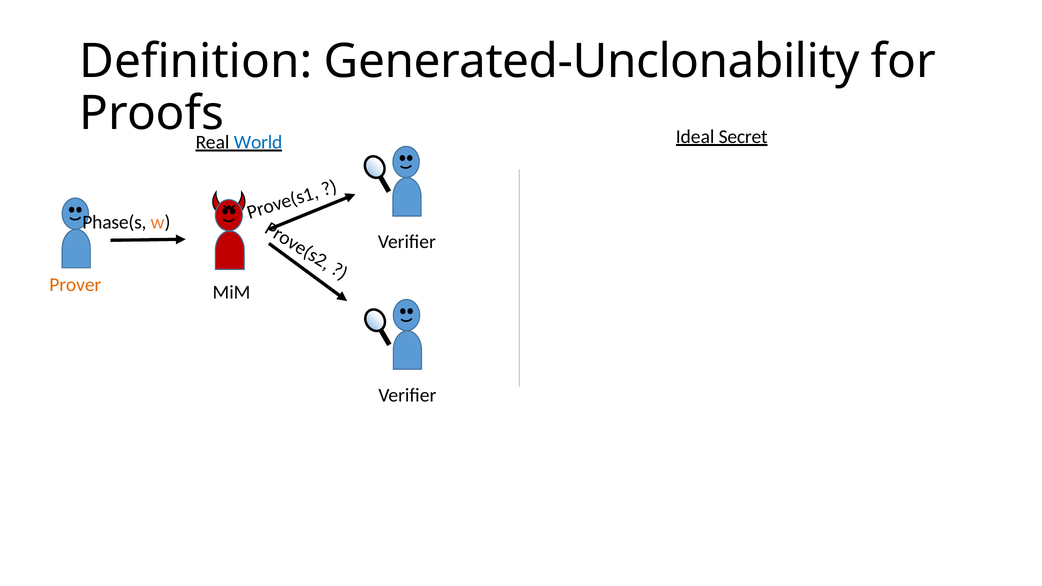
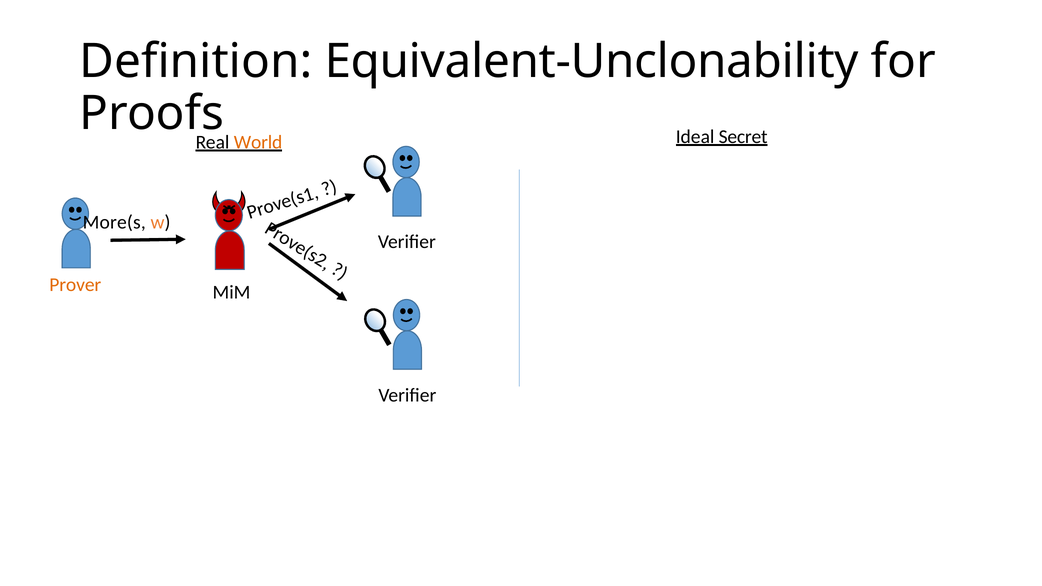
Generated-Unclonability: Generated-Unclonability -> Equivalent-Unclonability
World colour: blue -> orange
Phase(s: Phase(s -> More(s
